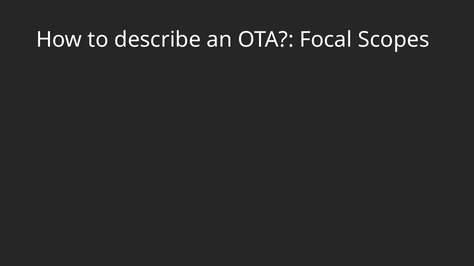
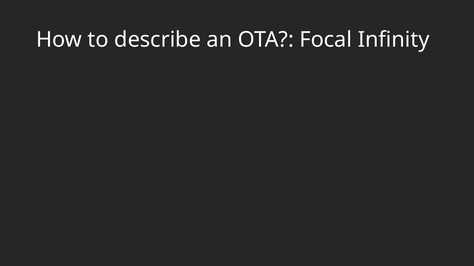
Scopes: Scopes -> Infinity
